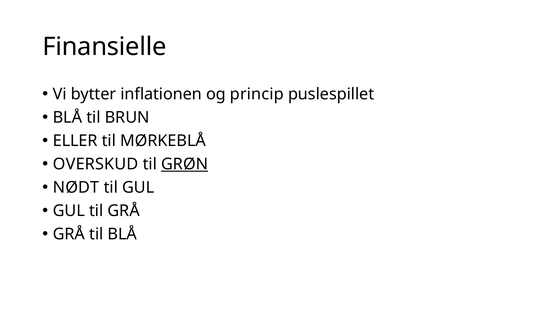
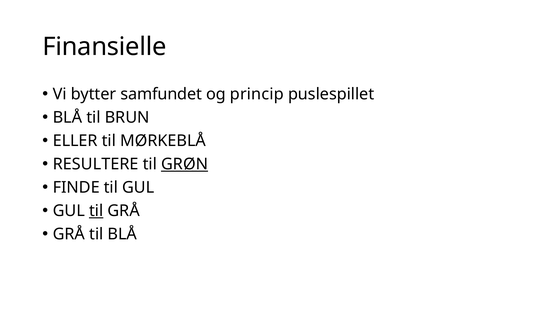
inflationen: inflationen -> samfundet
OVERSKUD: OVERSKUD -> RESULTERE
NØDT: NØDT -> FINDE
til at (96, 211) underline: none -> present
